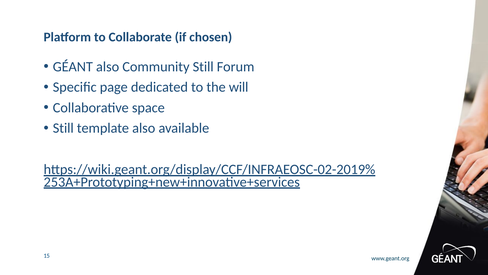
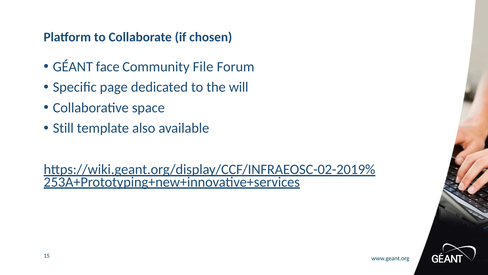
GÉANT also: also -> face
Community Still: Still -> File
